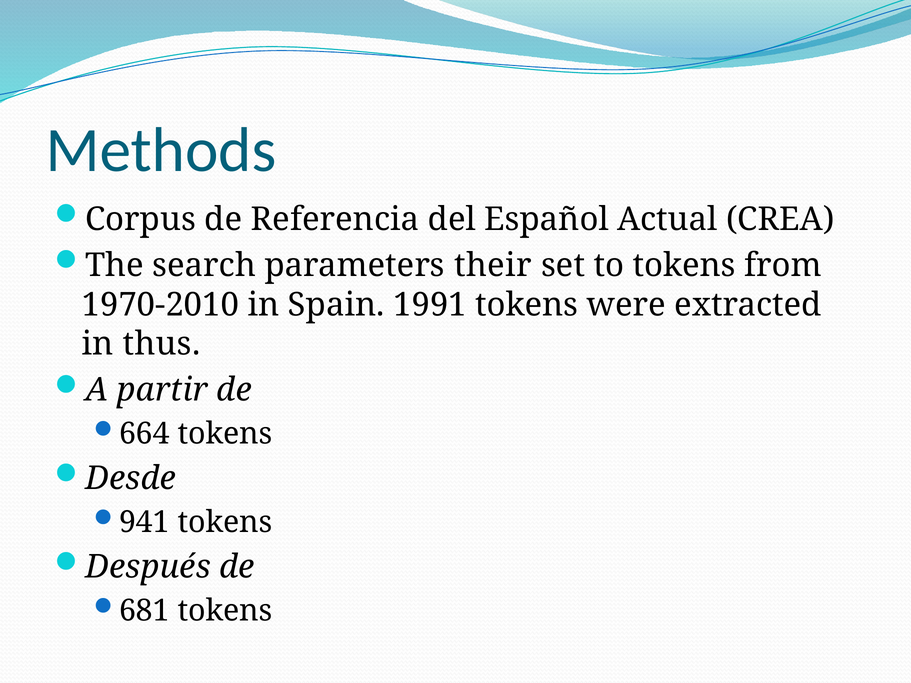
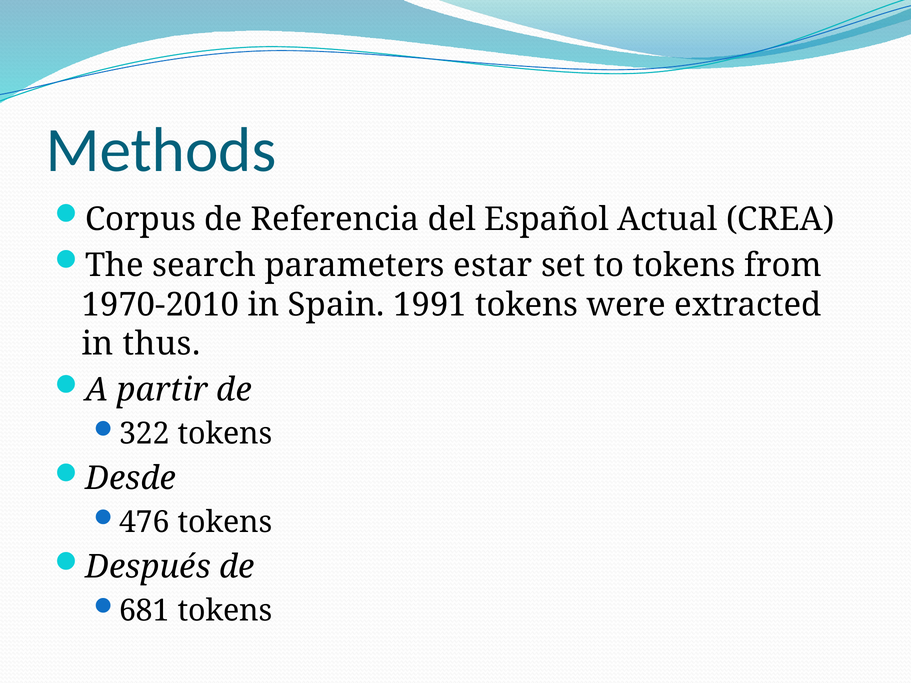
their: their -> estar
664: 664 -> 322
941: 941 -> 476
